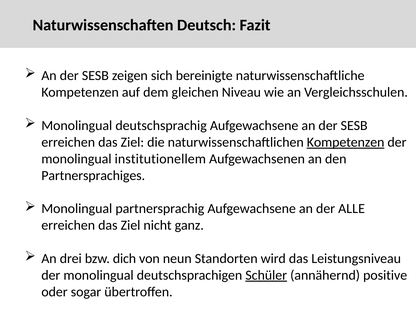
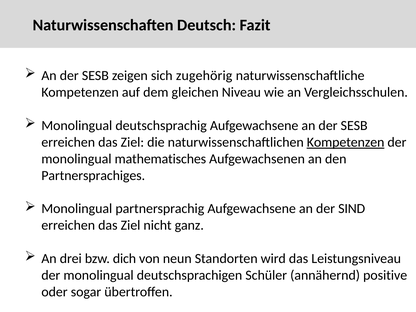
bereinigte: bereinigte -> zugehörig
institutionellem: institutionellem -> mathematisches
ALLE: ALLE -> SIND
Schüler underline: present -> none
